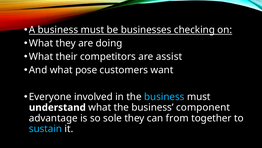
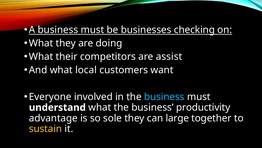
pose: pose -> local
component: component -> productivity
from: from -> large
sustain colour: light blue -> yellow
